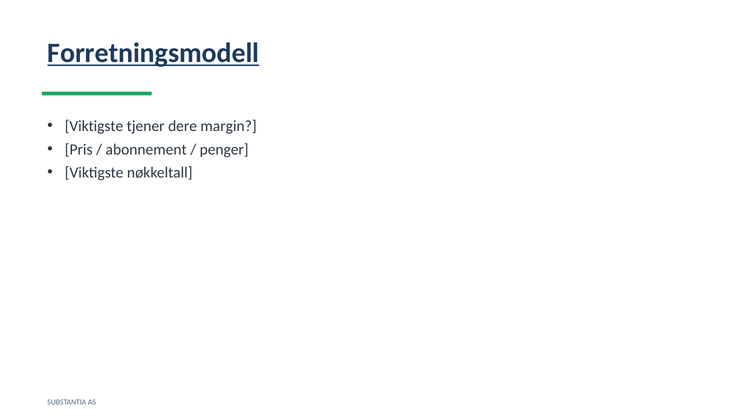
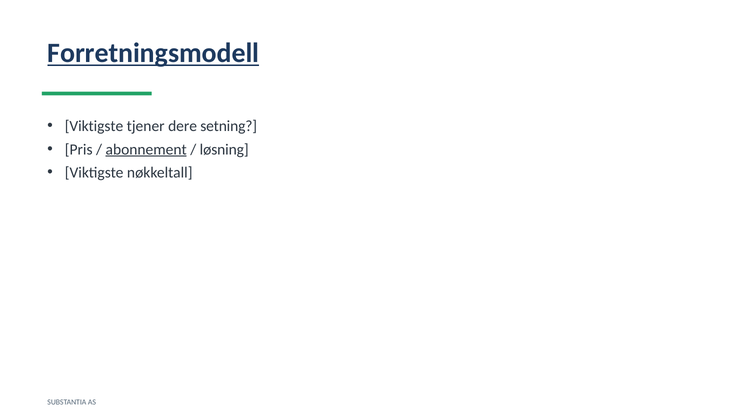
margin: margin -> setning
abonnement underline: none -> present
penger: penger -> løsning
